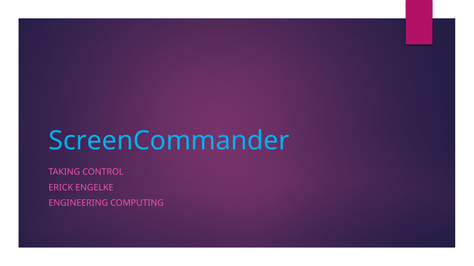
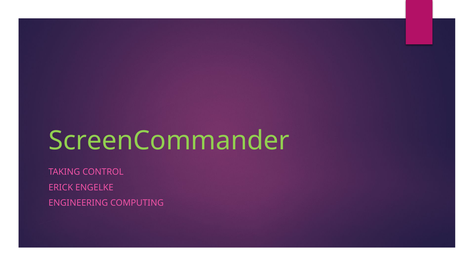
ScreenCommander colour: light blue -> light green
